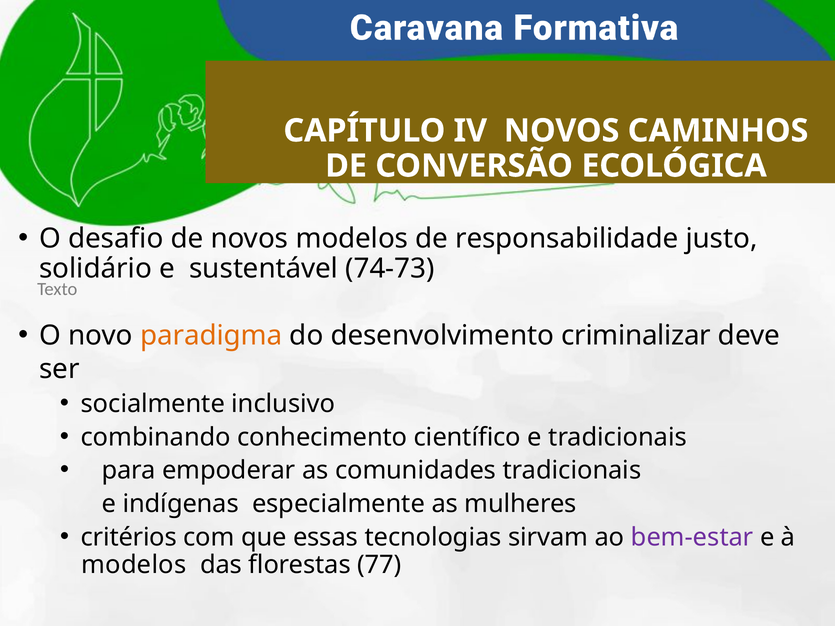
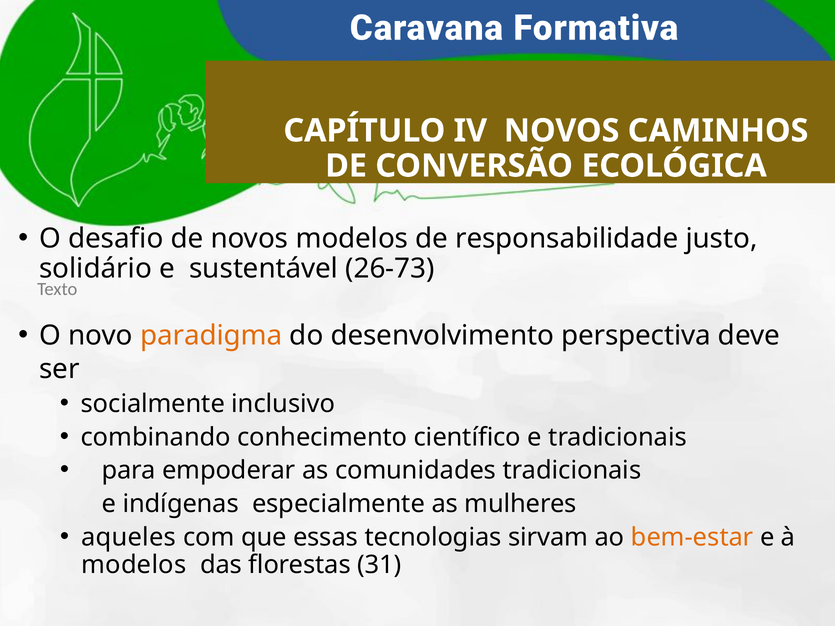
74-73: 74-73 -> 26-73
criminalizar: criminalizar -> perspectiva
critérios: critérios -> aqueles
bem-estar colour: purple -> orange
77: 77 -> 31
